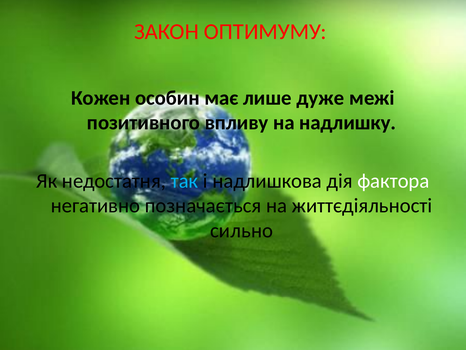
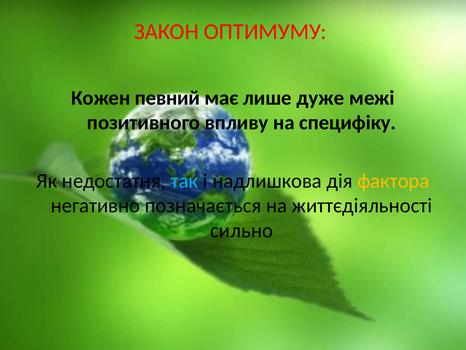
особин: особин -> певний
надлишку: надлишку -> специфіку
фактора colour: white -> yellow
